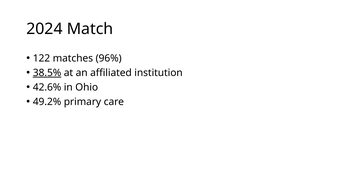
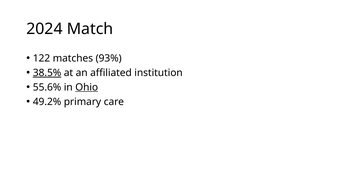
96%: 96% -> 93%
42.6%: 42.6% -> 55.6%
Ohio underline: none -> present
